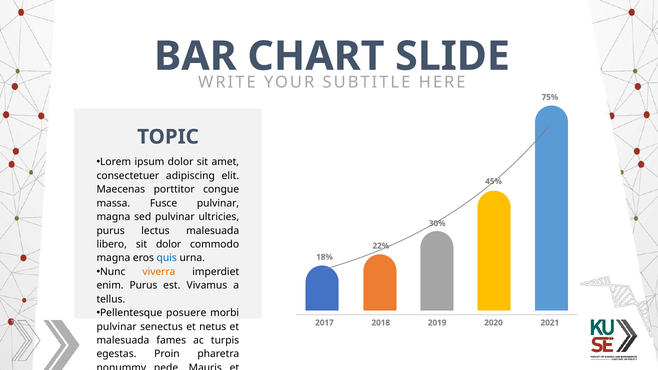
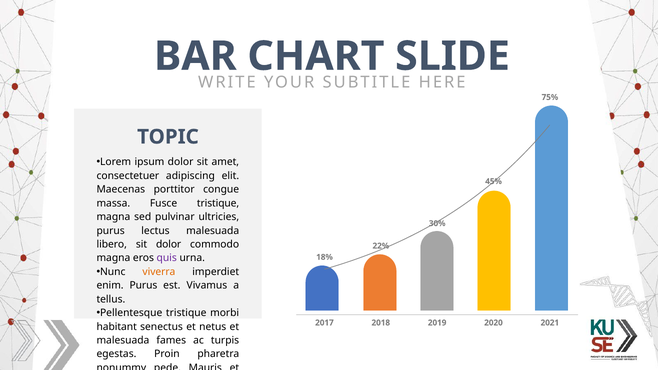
Fusce pulvinar: pulvinar -> tristique
quis colour: blue -> purple
Pellentesque posuere: posuere -> tristique
pulvinar at (117, 327): pulvinar -> habitant
